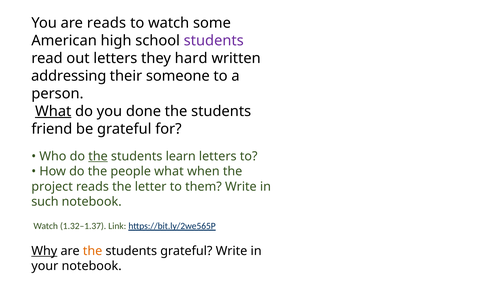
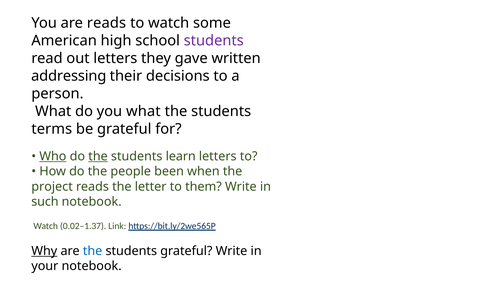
hard: hard -> gave
someone: someone -> decisions
What at (53, 111) underline: present -> none
you done: done -> what
friend: friend -> terms
Who underline: none -> present
people what: what -> been
1.32–1.37: 1.32–1.37 -> 0.02–1.37
the at (93, 251) colour: orange -> blue
